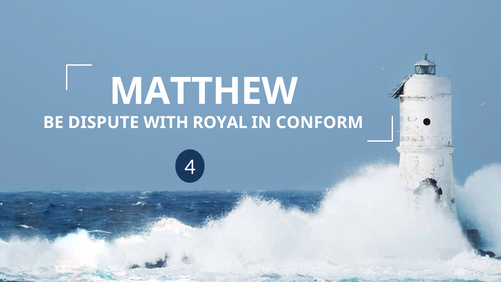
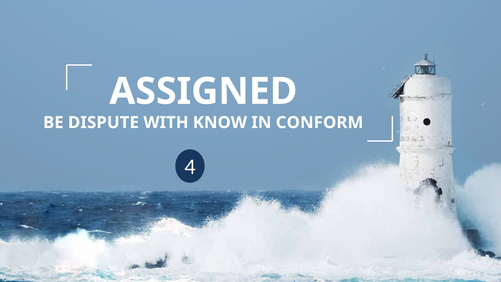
MATTHEW: MATTHEW -> ASSIGNED
ROYAL: ROYAL -> KNOW
